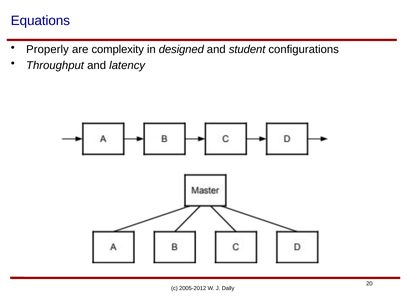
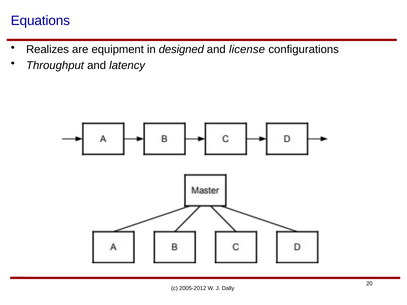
Properly: Properly -> Realizes
complexity: complexity -> equipment
student: student -> license
